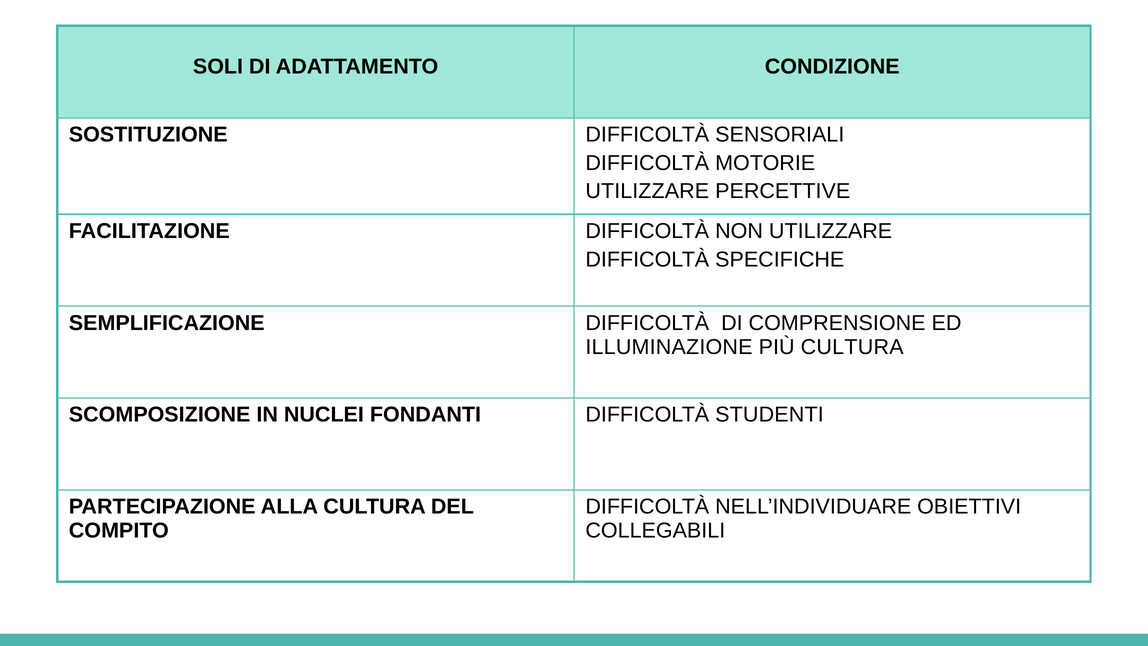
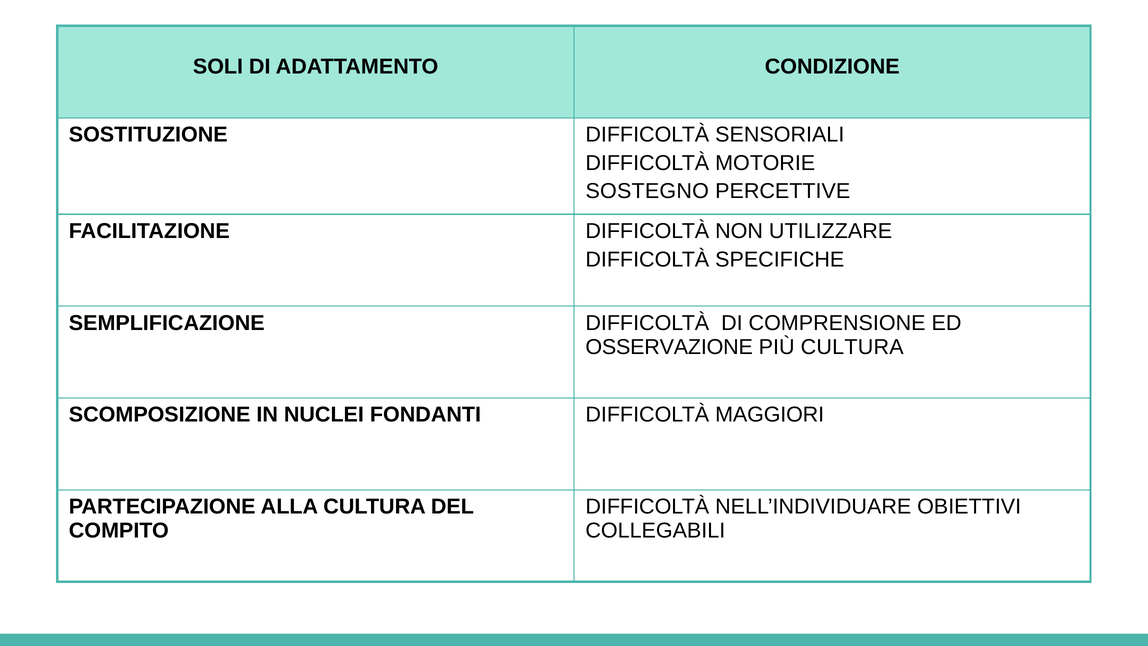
UTILIZZARE at (647, 191): UTILIZZARE -> SOSTEGNO
ILLUMINAZIONE: ILLUMINAZIONE -> OSSERVAZIONE
STUDENTI: STUDENTI -> MAGGIORI
